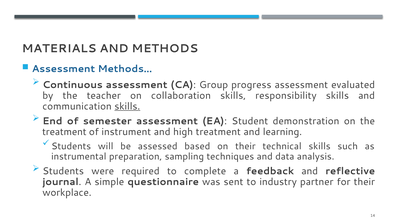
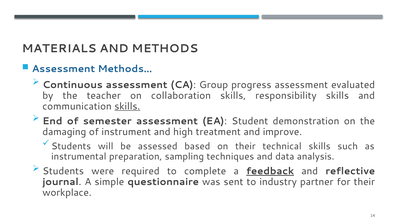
treatment at (64, 131): treatment -> damaging
learning: learning -> improve
feedback underline: none -> present
